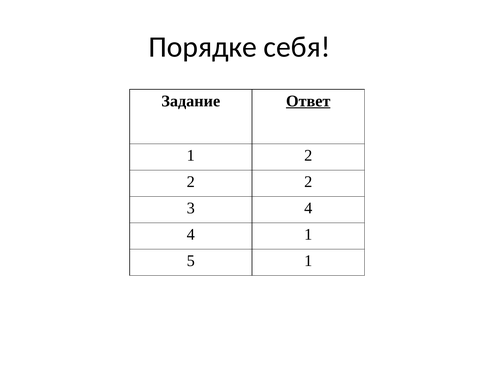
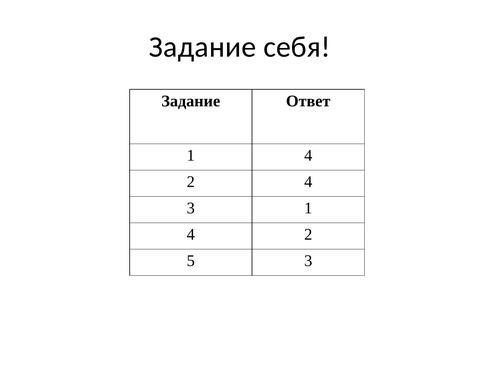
Порядке at (203, 47): Порядке -> Задание
Ответ underline: present -> none
2 at (308, 155): 2 -> 4
2 at (308, 182): 2 -> 4
3 4: 4 -> 1
1 at (308, 234): 1 -> 2
5 1: 1 -> 3
